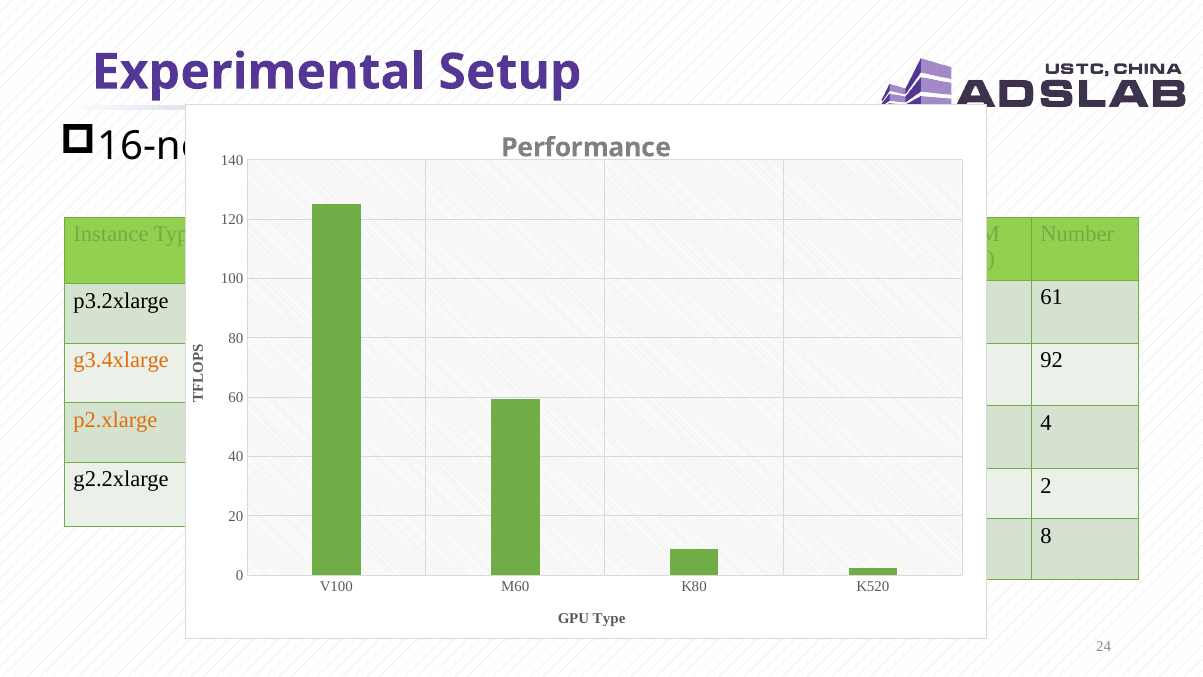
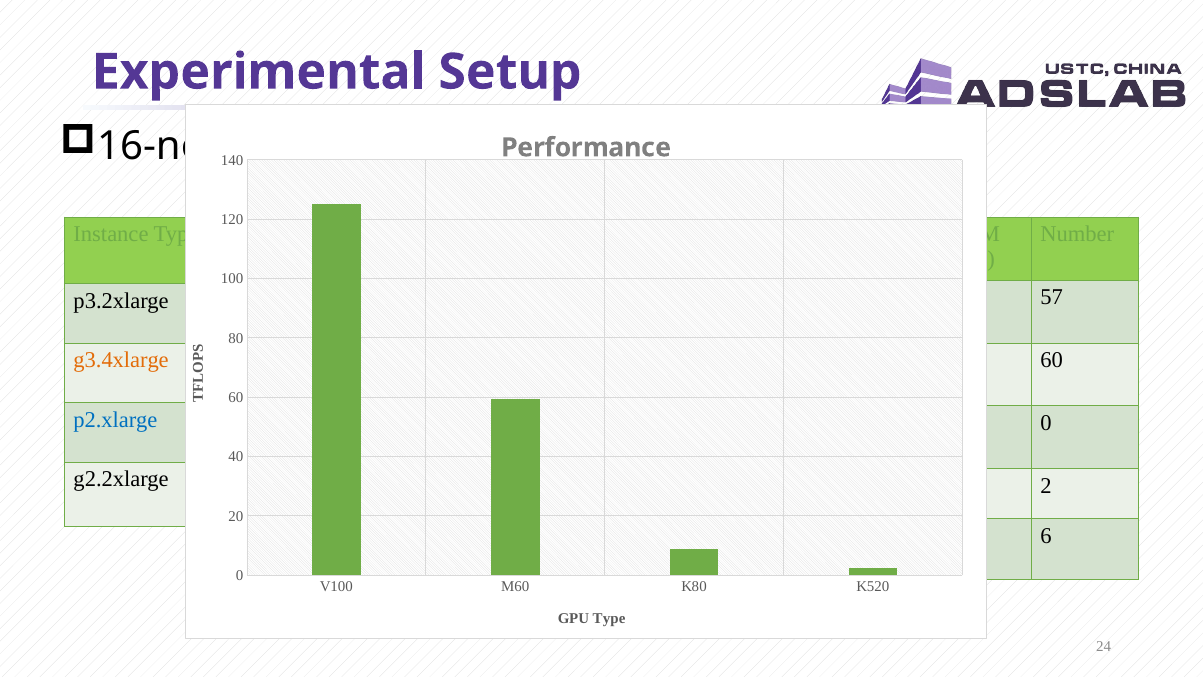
61 at (1052, 297): 61 -> 57
92 at (1052, 360): 92 -> 60
p2.xlarge colour: orange -> blue
4 at (1046, 423): 4 -> 0
8 at (1046, 536): 8 -> 6
